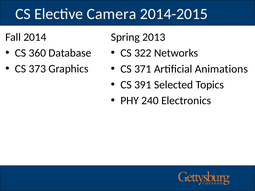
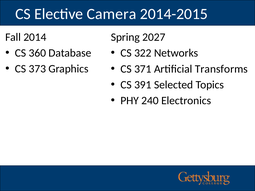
2013: 2013 -> 2027
Animations: Animations -> Transforms
